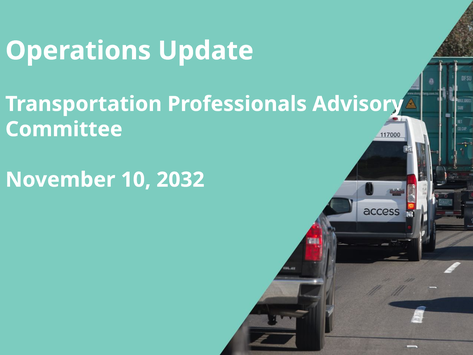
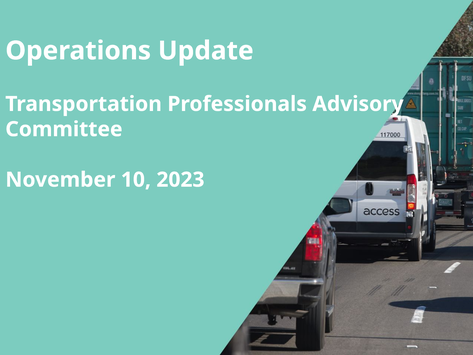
2032: 2032 -> 2023
